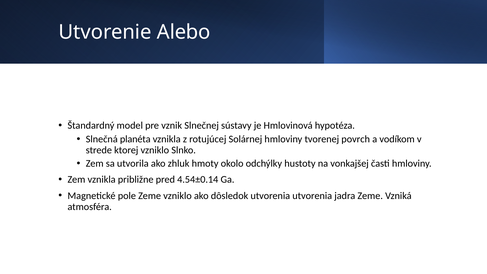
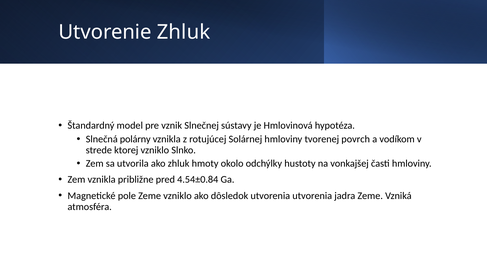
Utvorenie Alebo: Alebo -> Zhluk
planéta: planéta -> polárny
4.54±0.14: 4.54±0.14 -> 4.54±0.84
